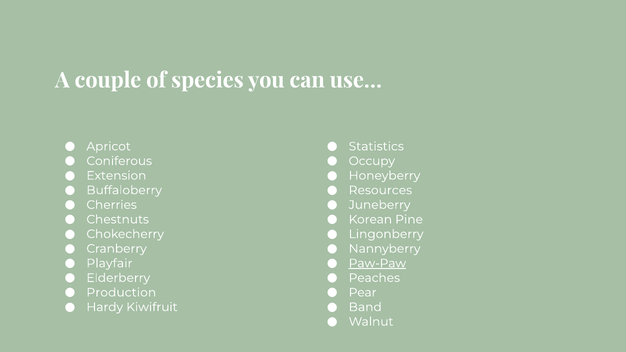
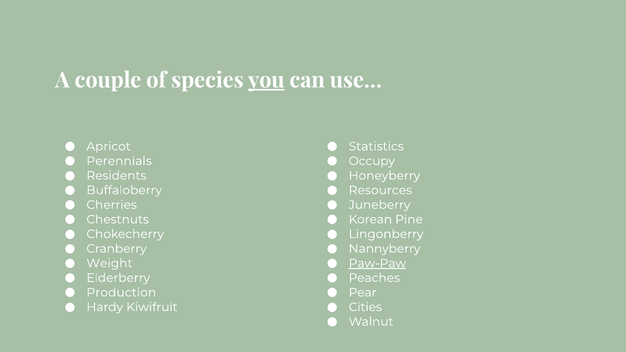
you underline: none -> present
Coniferous: Coniferous -> Perennials
Extension: Extension -> Residents
Playfair: Playfair -> Weight
Band: Band -> Cities
